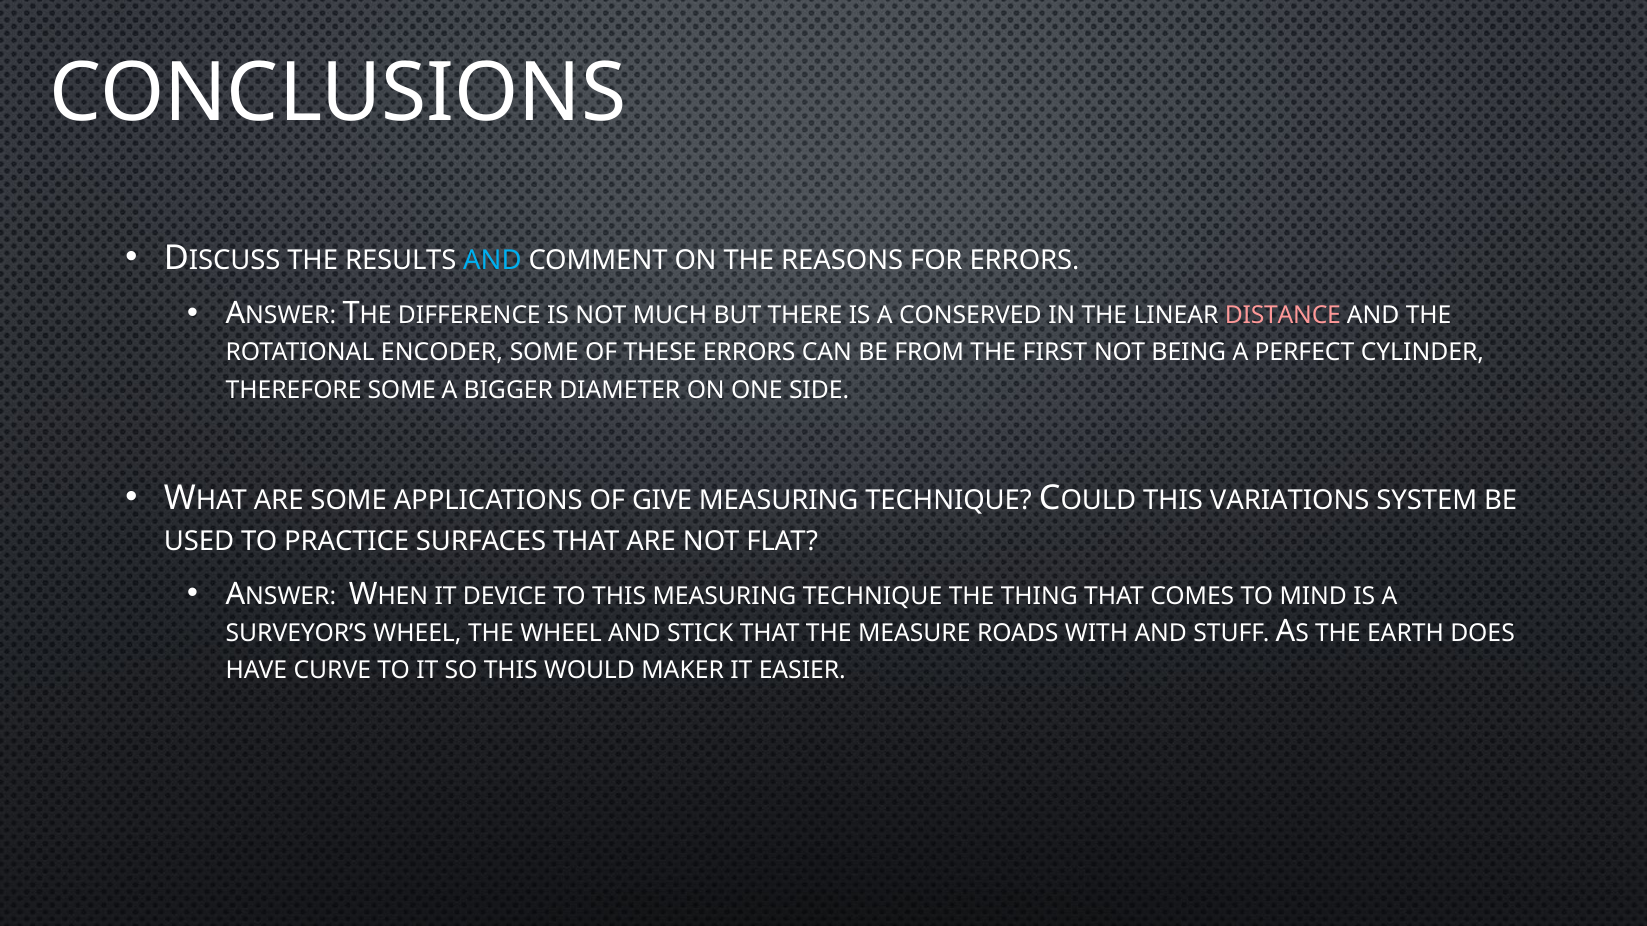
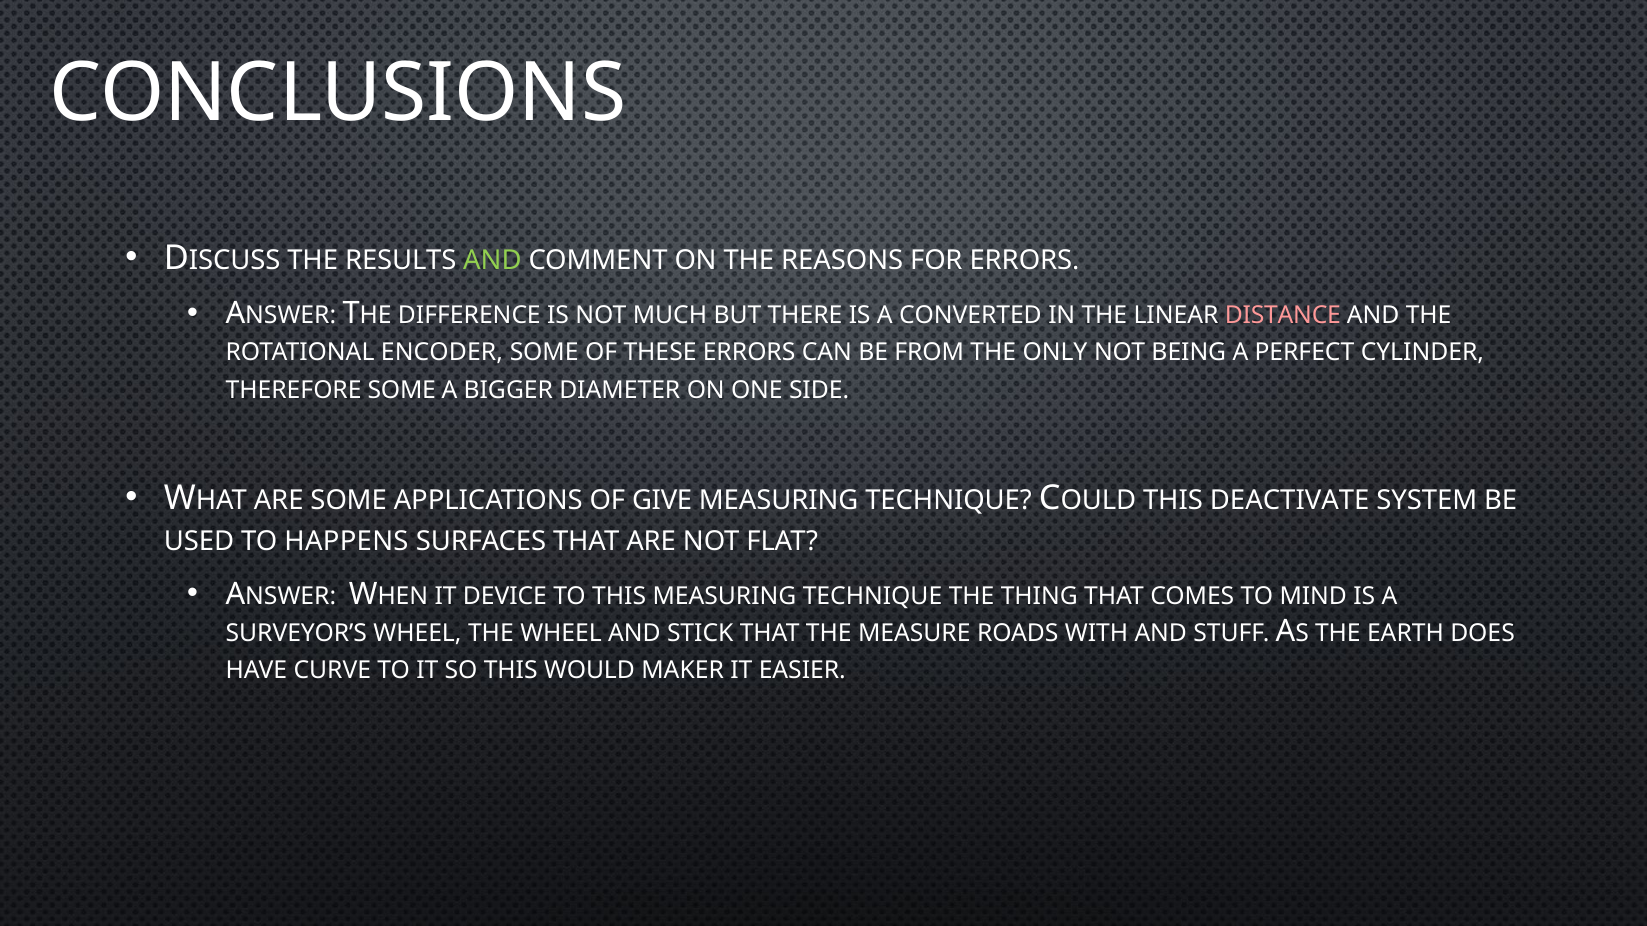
AND at (492, 261) colour: light blue -> light green
CONSERVED: CONSERVED -> CONVERTED
FIRST: FIRST -> ONLY
VARIATIONS: VARIATIONS -> DEACTIVATE
PRACTICE: PRACTICE -> HAPPENS
